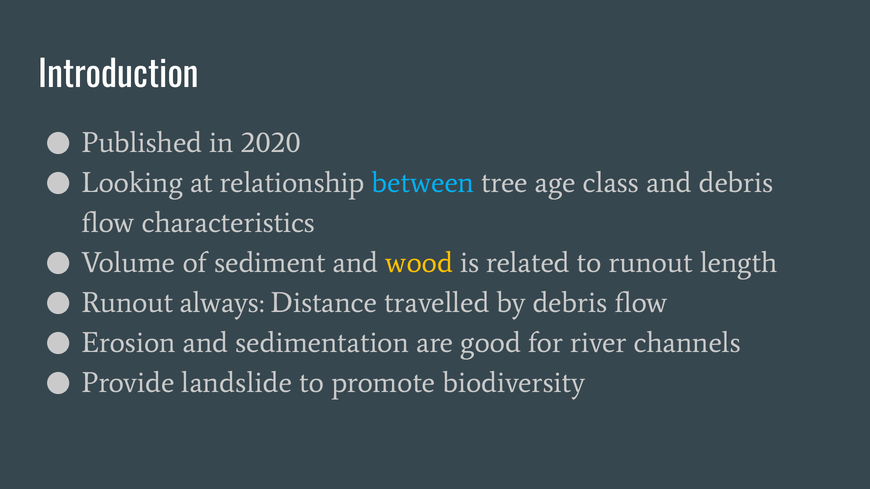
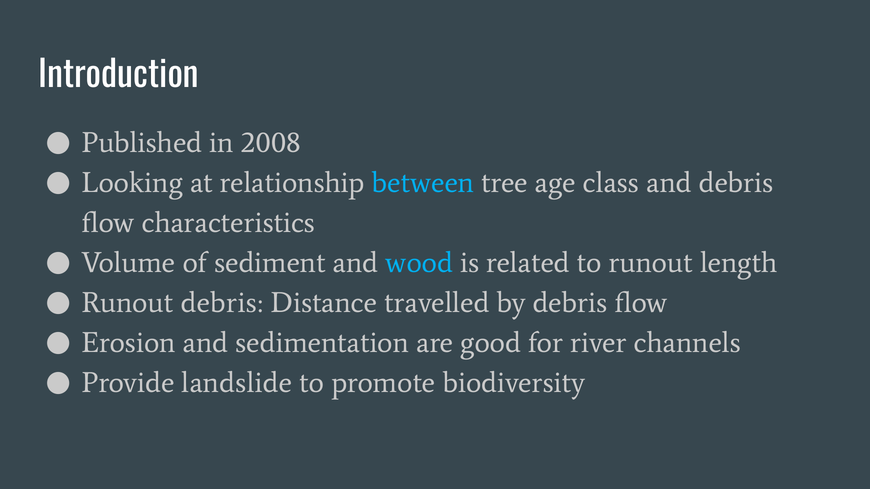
2020: 2020 -> 2008
wood colour: yellow -> light blue
Runout always: always -> debris
